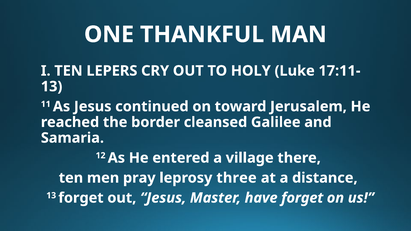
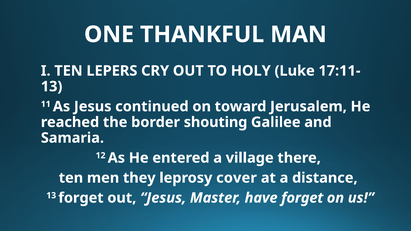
cleansed: cleansed -> shouting
pray: pray -> they
three: three -> cover
